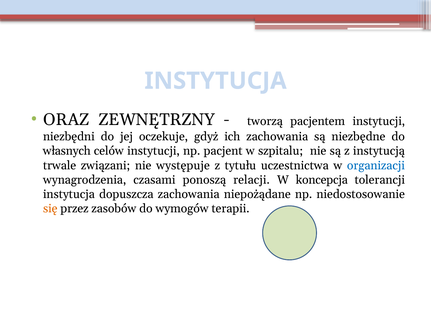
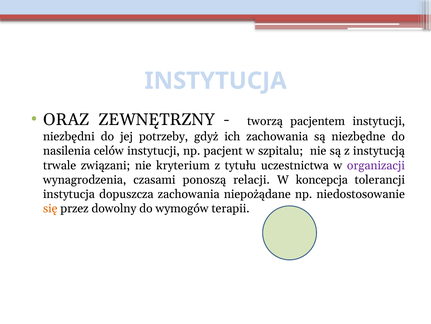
oczekuje: oczekuje -> potrzeby
własnych: własnych -> nasilenia
występuje: występuje -> kryterium
organizacji colour: blue -> purple
zasobów: zasobów -> dowolny
